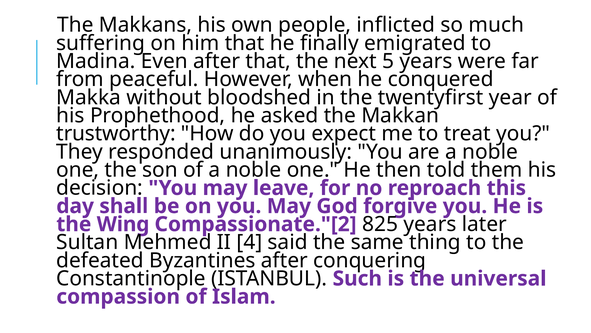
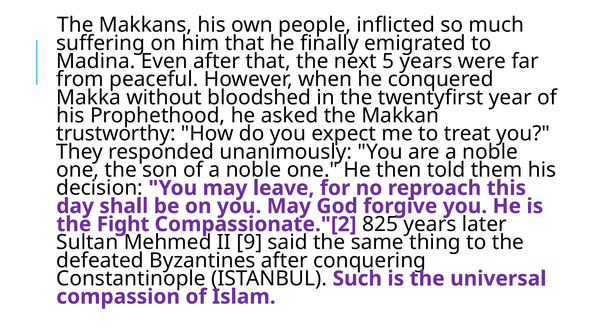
Wing: Wing -> Fight
4: 4 -> 9
